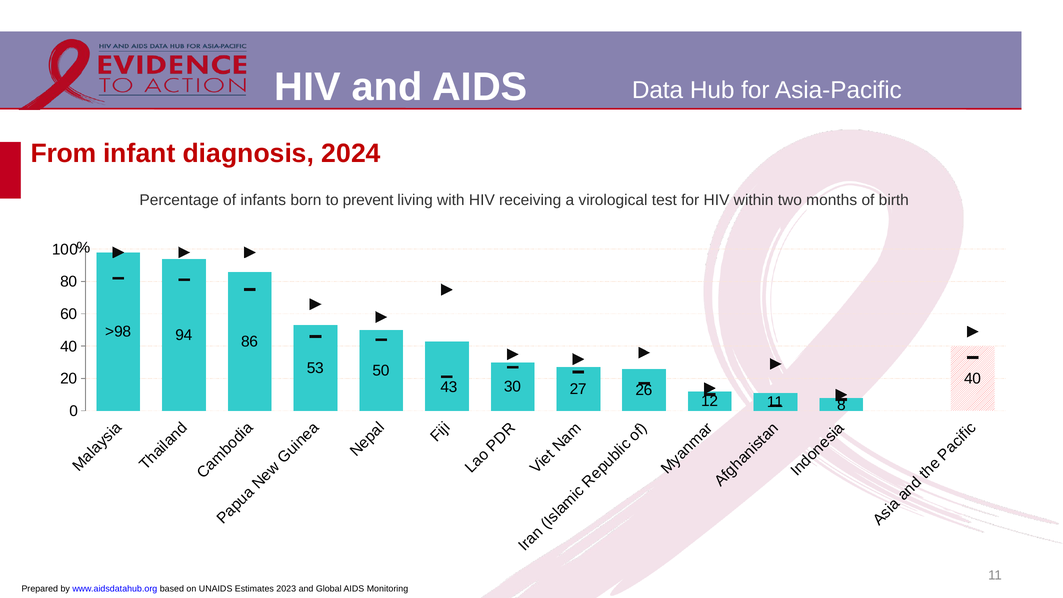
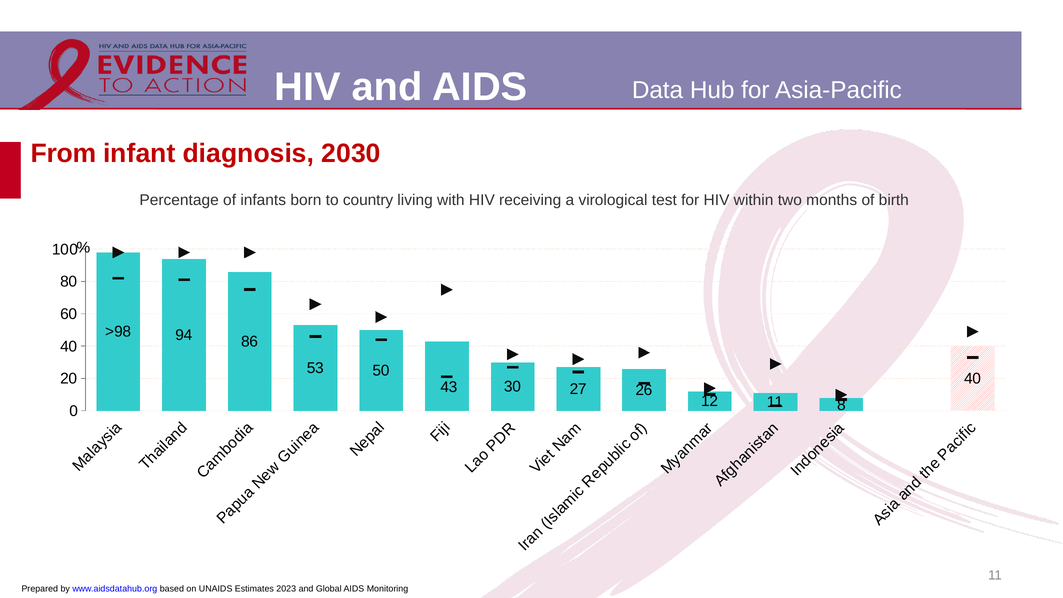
2024: 2024 -> 2030
prevent: prevent -> country
